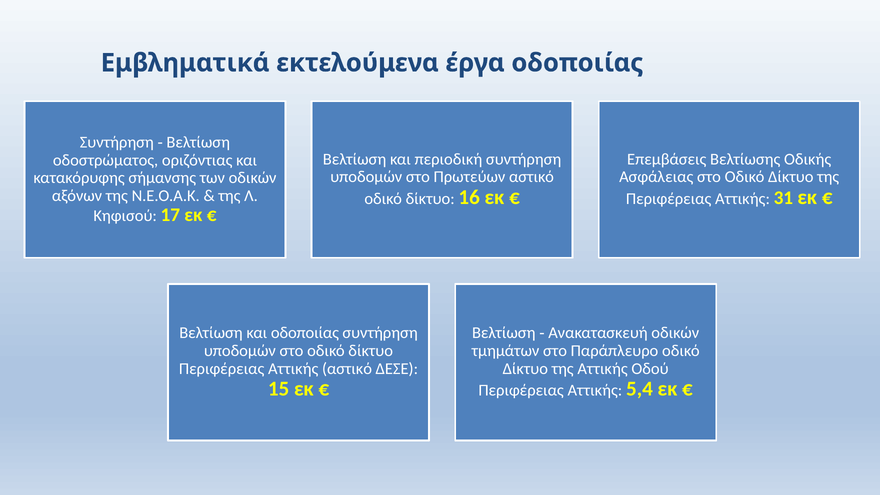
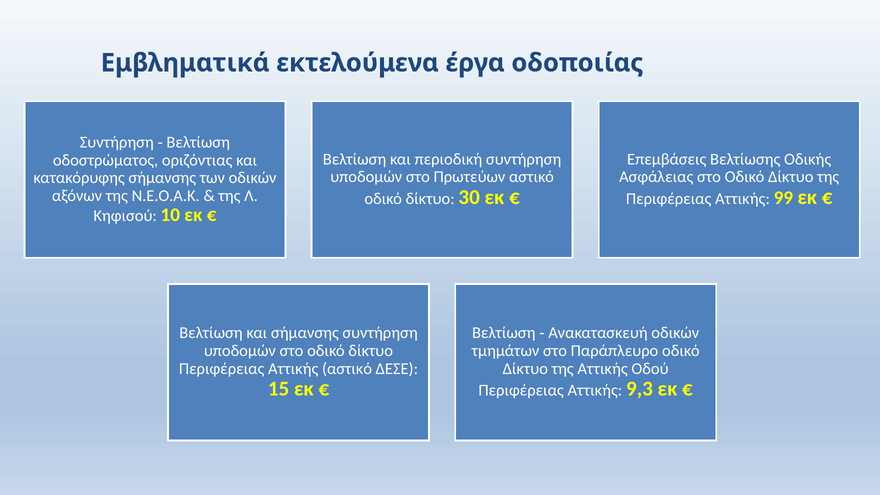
16: 16 -> 30
31: 31 -> 99
17: 17 -> 10
και οδοποιίας: οδοποιίας -> σήμανσης
5,4: 5,4 -> 9,3
